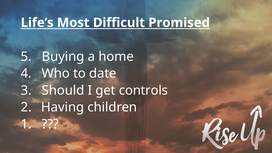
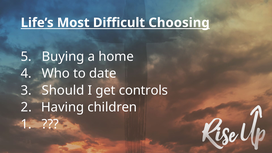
Promised: Promised -> Choosing
